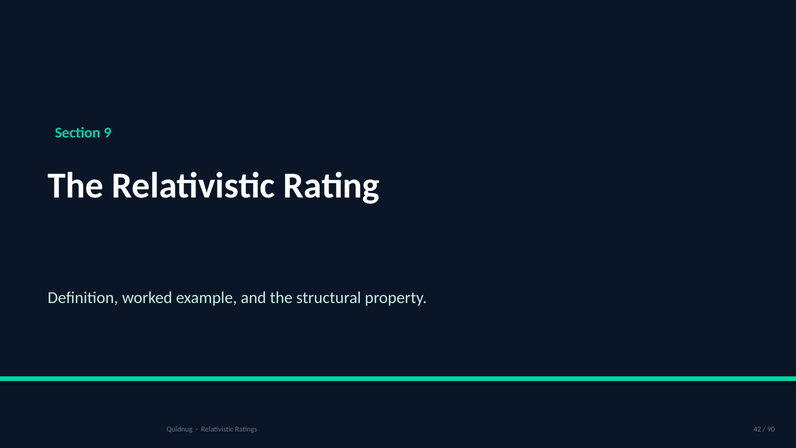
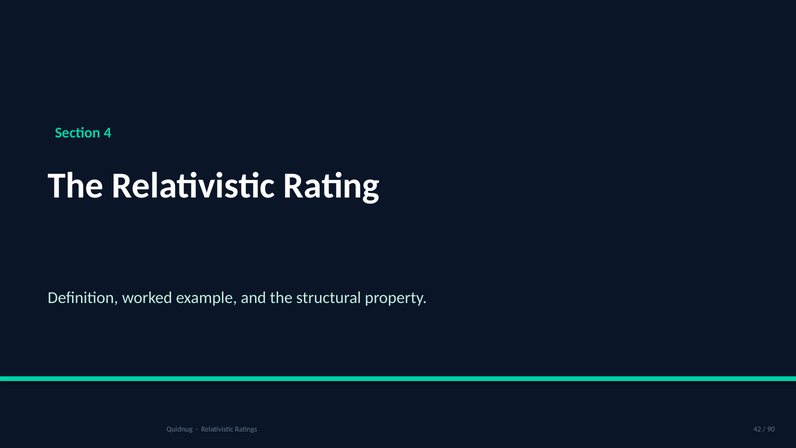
9: 9 -> 4
